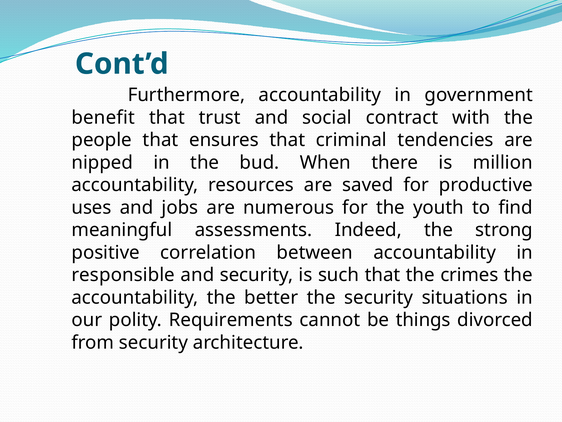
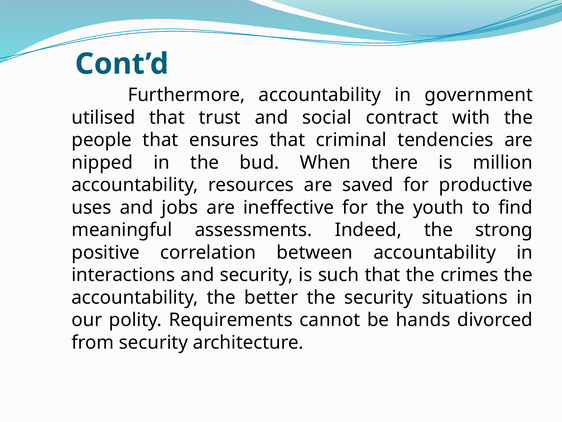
benefit: benefit -> utilised
numerous: numerous -> ineffective
responsible: responsible -> interactions
things: things -> hands
